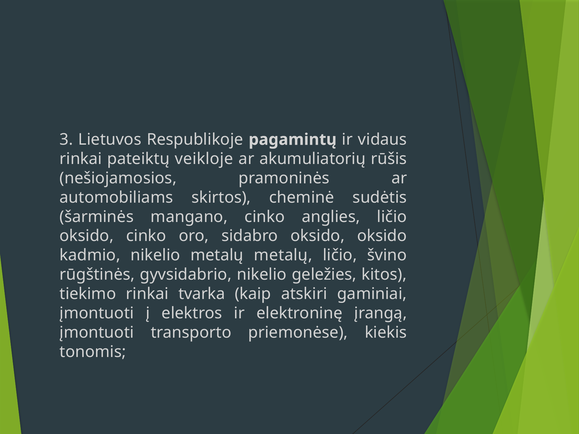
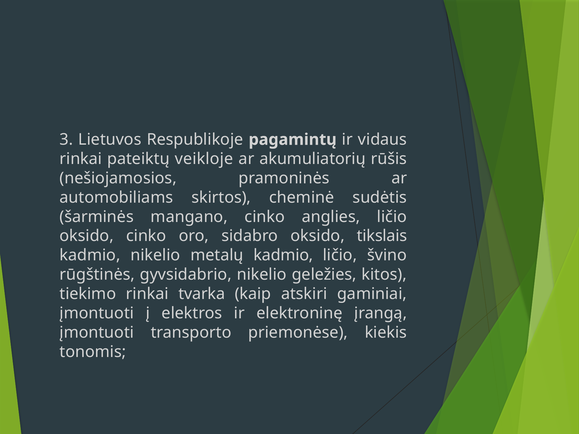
oksido oksido: oksido -> tikslais
metalų metalų: metalų -> kadmio
